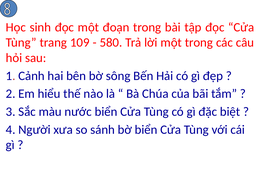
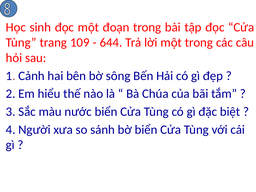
580: 580 -> 644
